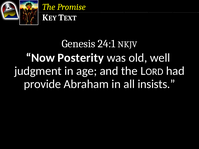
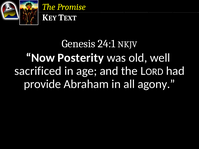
judgment: judgment -> sacrificed
insists: insists -> agony
